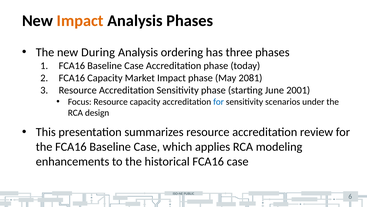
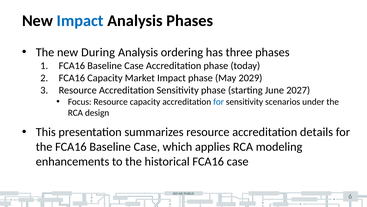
Impact at (80, 21) colour: orange -> blue
2081: 2081 -> 2029
2001: 2001 -> 2027
review: review -> details
